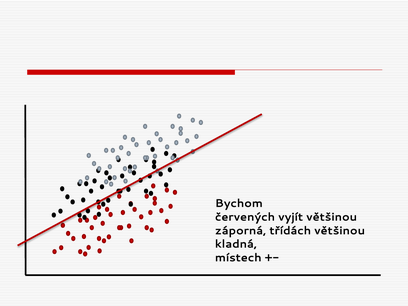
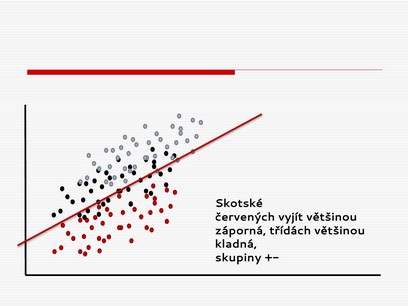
Bychom: Bychom -> Skotské
místech: místech -> skupiny
